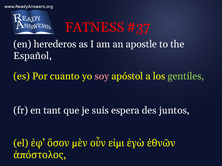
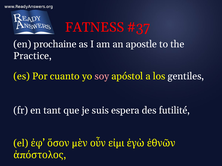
herederos: herederos -> prochaine
Español: Español -> Practice
gentiles colour: light green -> white
juntos: juntos -> futilité
